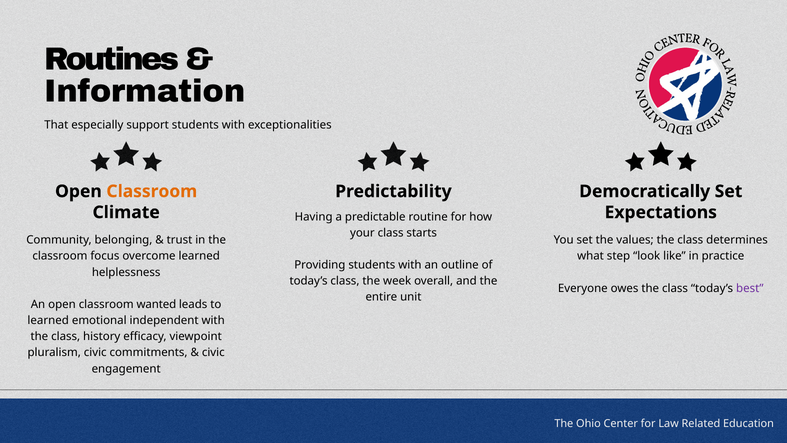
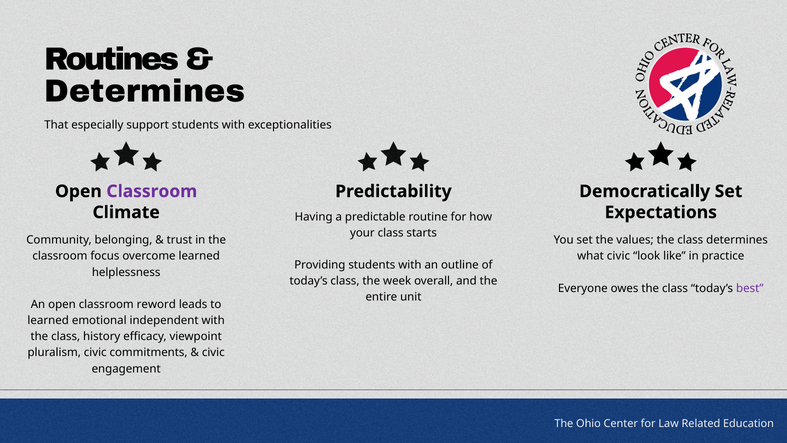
Information at (145, 91): Information -> Determines
Classroom at (152, 191) colour: orange -> purple
what step: step -> civic
wanted: wanted -> reword
